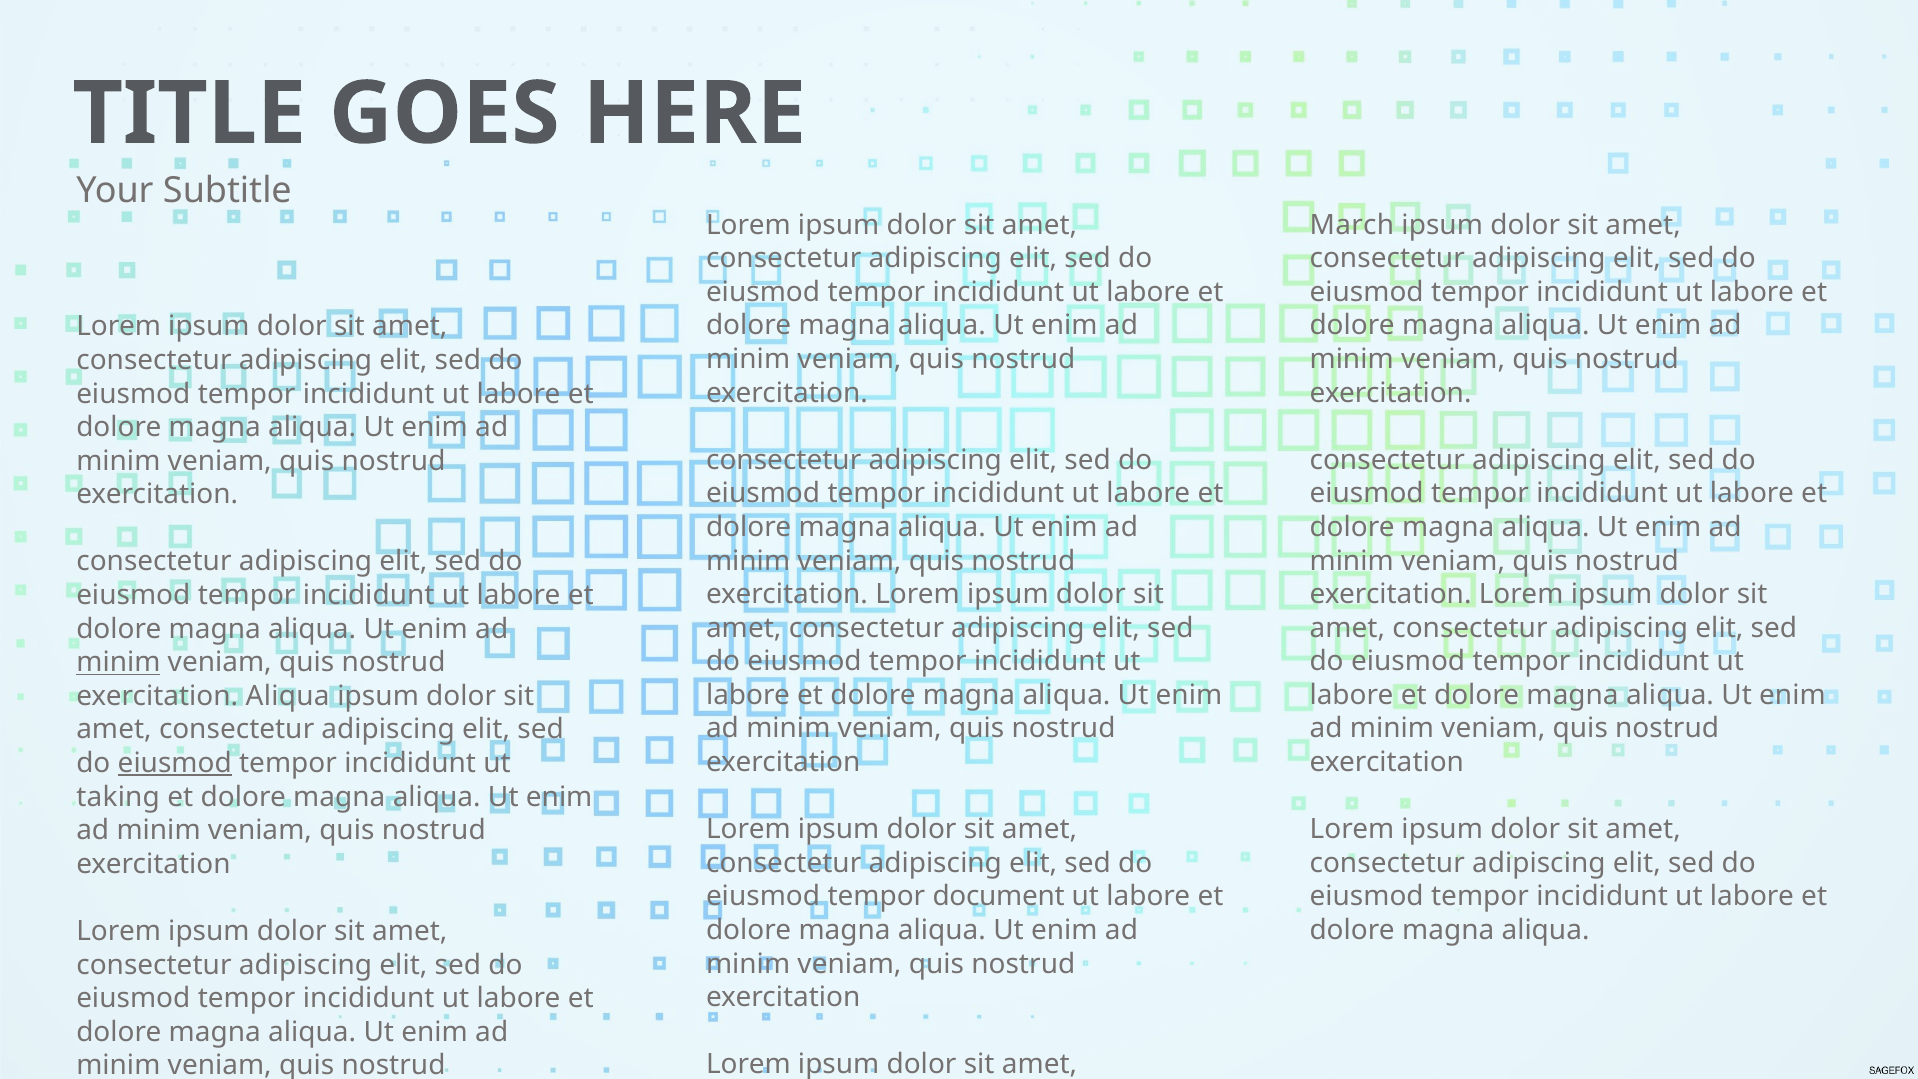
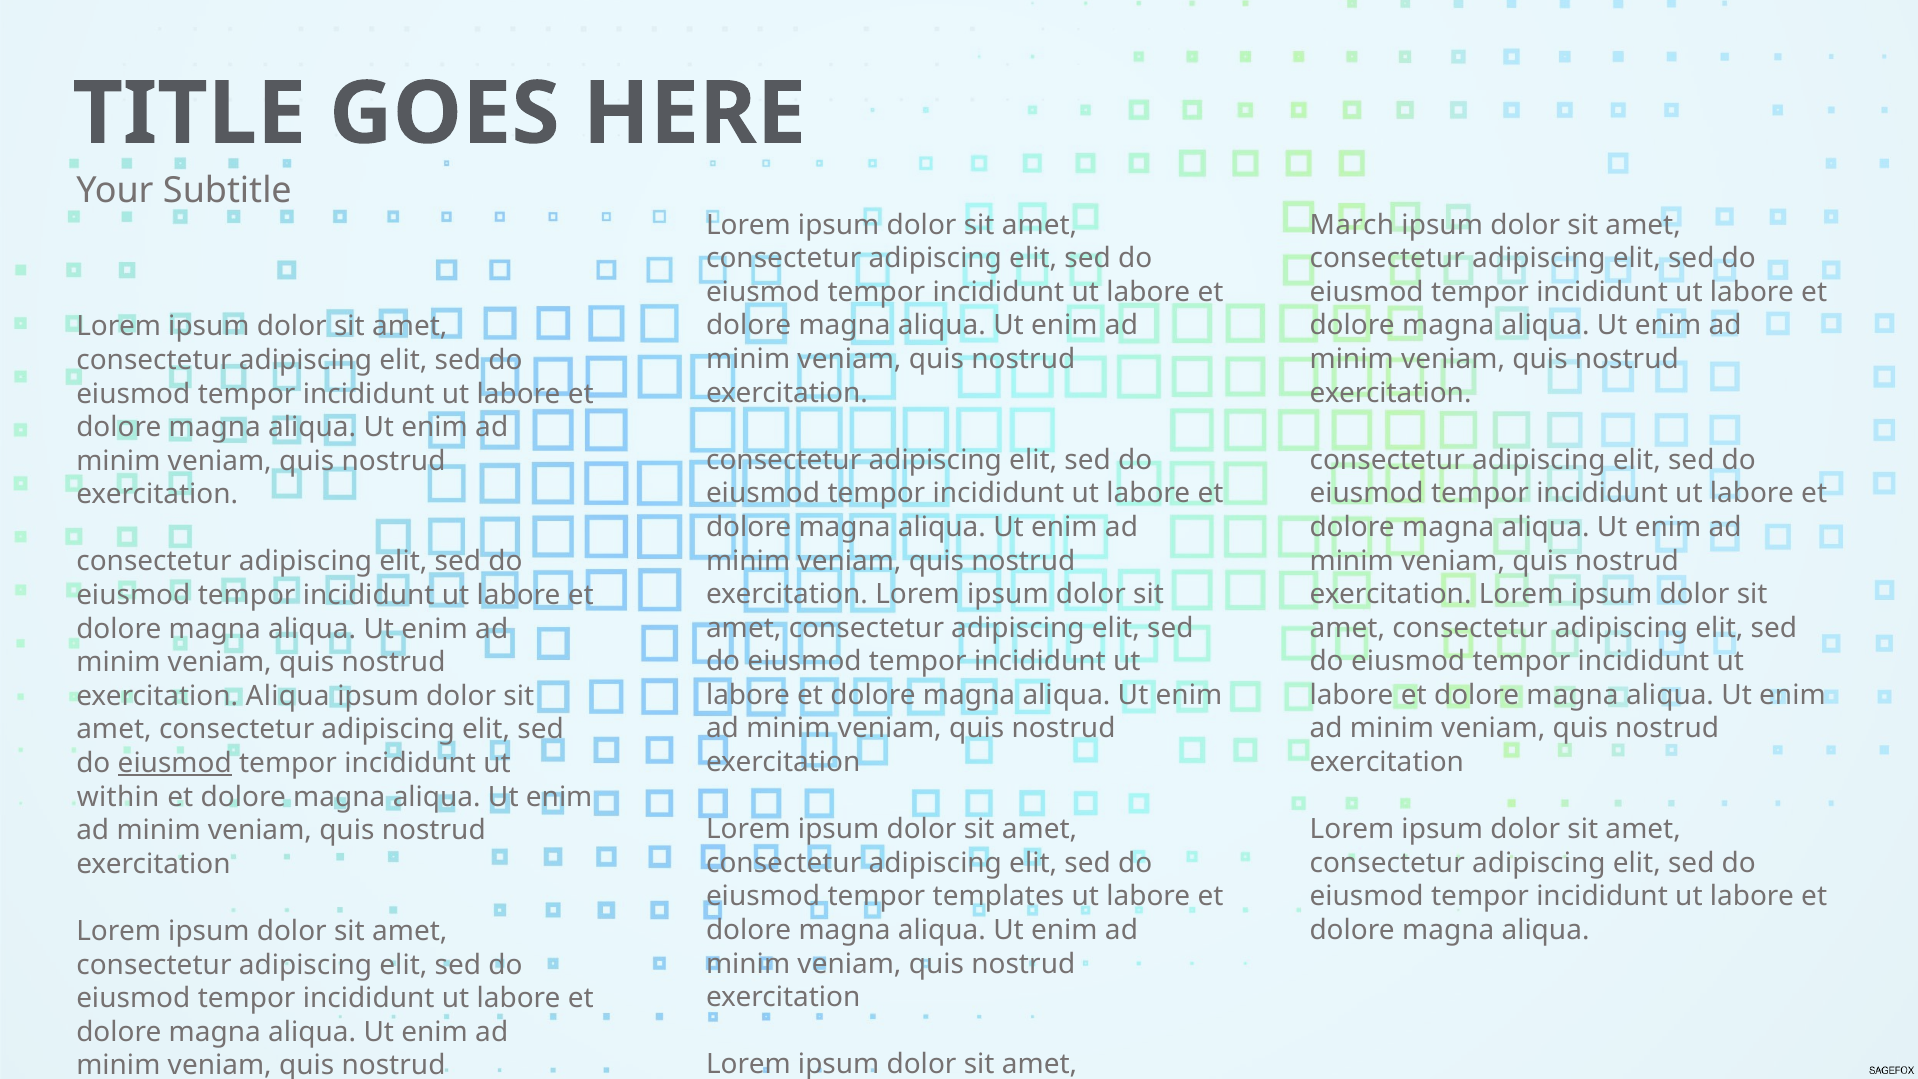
minim at (118, 662) underline: present -> none
taking: taking -> within
document: document -> templates
